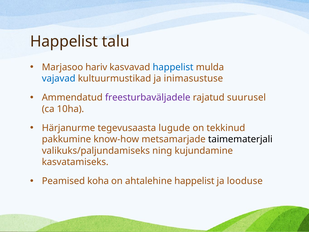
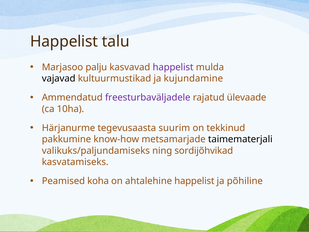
hariv: hariv -> palju
happelist at (173, 67) colour: blue -> purple
vajavad colour: blue -> black
inimasustuse: inimasustuse -> kujundamine
suurusel: suurusel -> ülevaade
lugude: lugude -> suurim
kujundamine: kujundamine -> sordijõhvikad
looduse: looduse -> põhiline
